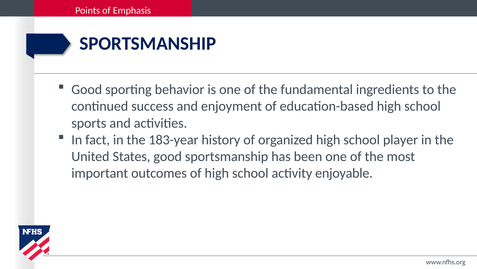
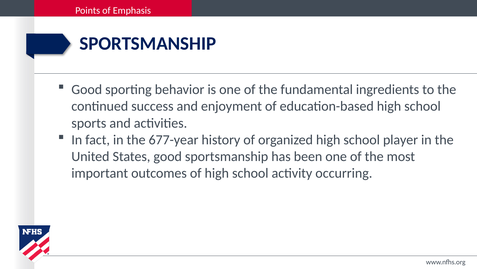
183-year: 183-year -> 677-year
enjoyable: enjoyable -> occurring
